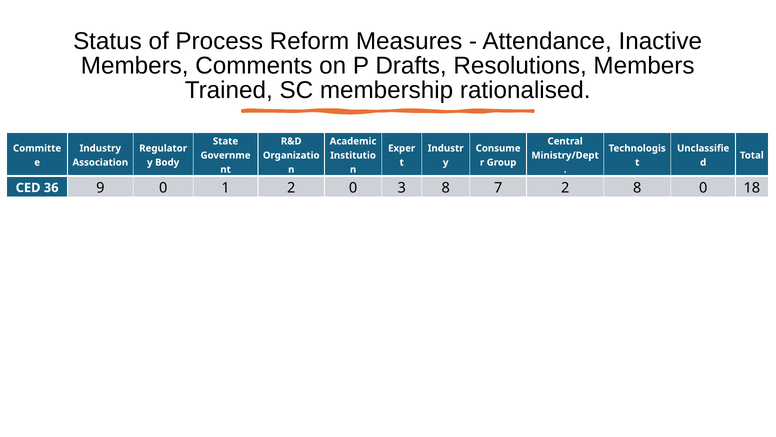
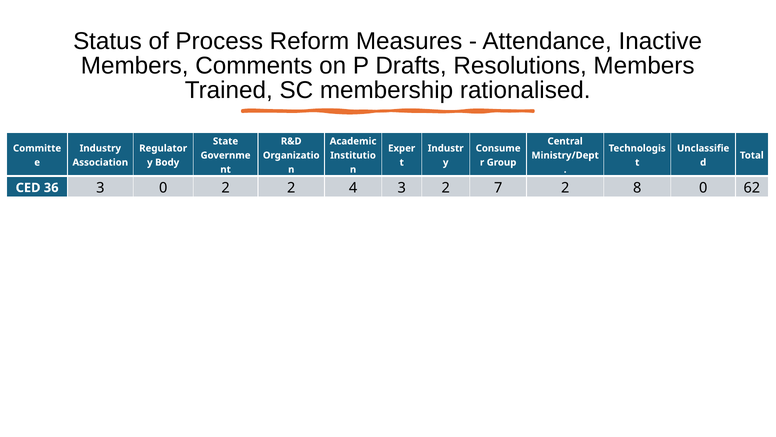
36 9: 9 -> 3
0 1: 1 -> 2
2 0: 0 -> 4
3 8: 8 -> 2
18: 18 -> 62
